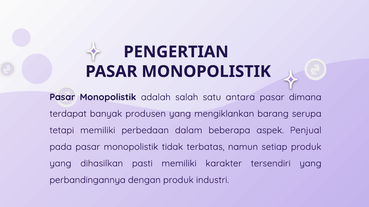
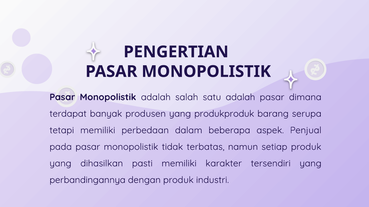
satu antara: antara -> adalah
mengiklankan: mengiklankan -> produkproduk
